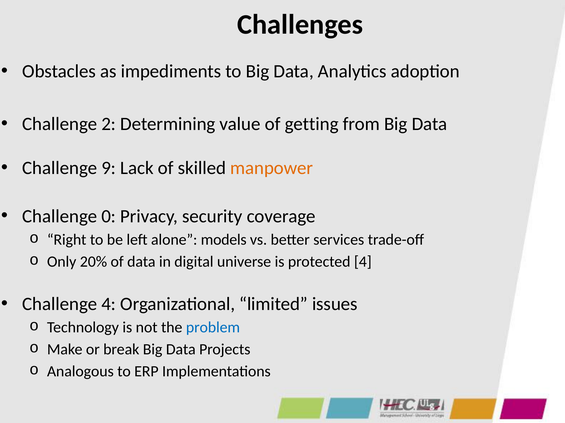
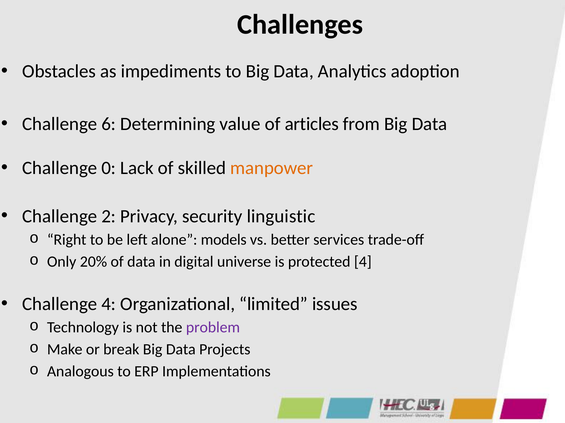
2: 2 -> 6
getting: getting -> articles
9: 9 -> 0
0: 0 -> 2
coverage: coverage -> linguistic
problem colour: blue -> purple
